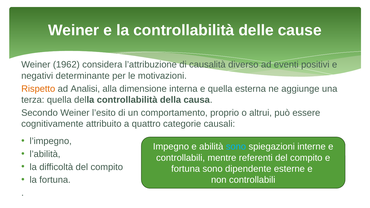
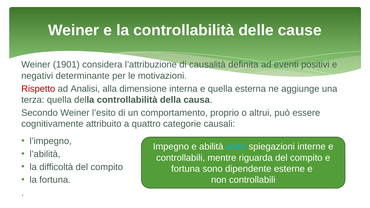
1962: 1962 -> 1901
diverso: diverso -> definita
Rispetto colour: orange -> red
referenti: referenti -> riguarda
